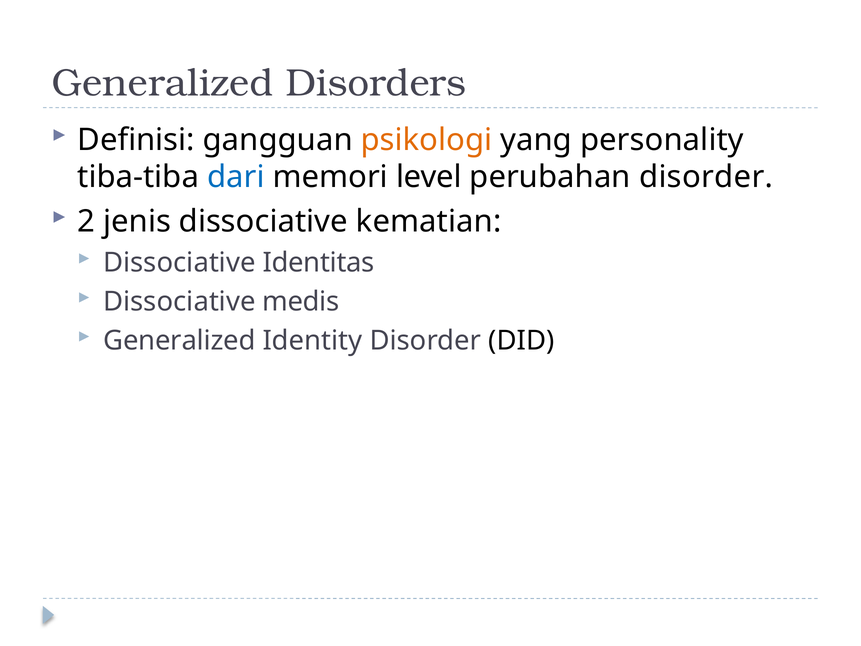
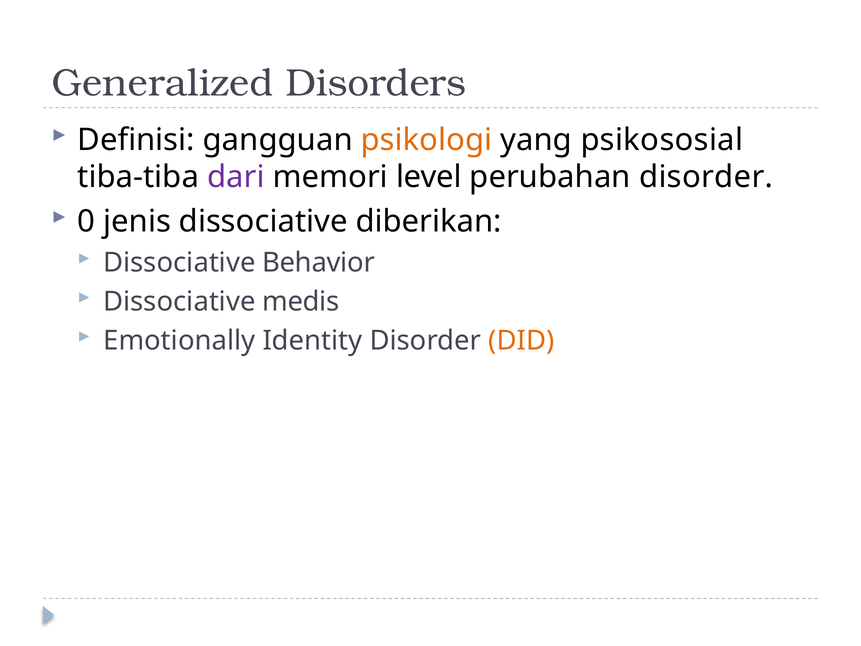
personality: personality -> psikososial
dari colour: blue -> purple
2: 2 -> 0
kematian: kematian -> diberikan
Identitas: Identitas -> Behavior
Generalized at (179, 340): Generalized -> Emotionally
DID colour: black -> orange
